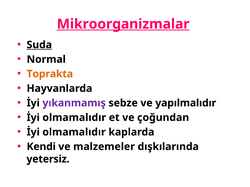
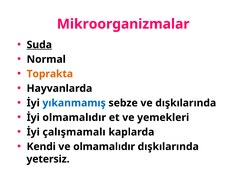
Mikroorganizmalar underline: present -> none
yıkanmamış colour: purple -> blue
ve yapılmalıdır: yapılmalıdır -> dışkılarında
çoğundan: çoğundan -> yemekleri
olmamalıdır at (74, 132): olmamalıdır -> çalışmamalı
ve malzemeler: malzemeler -> olmamalıdır
